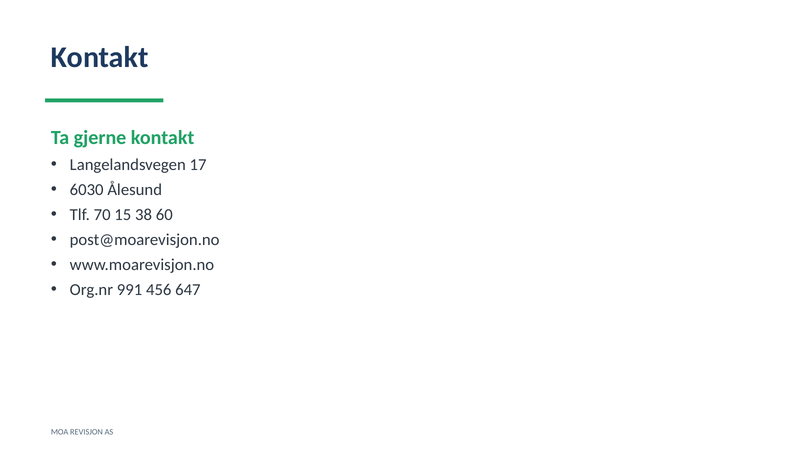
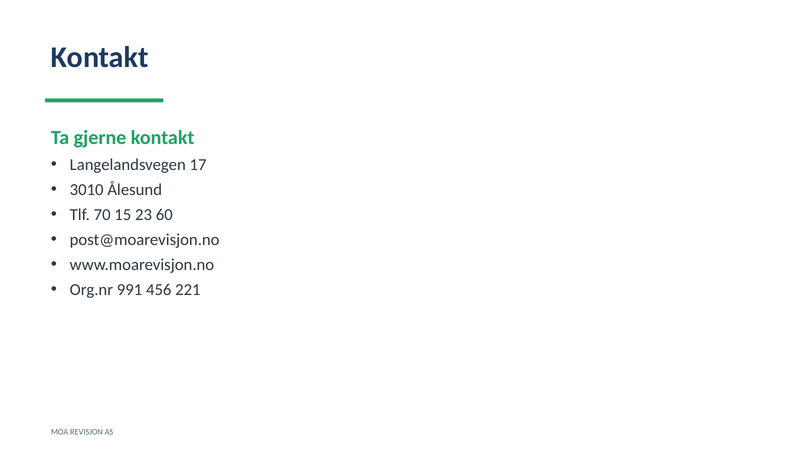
6030: 6030 -> 3010
38: 38 -> 23
647: 647 -> 221
